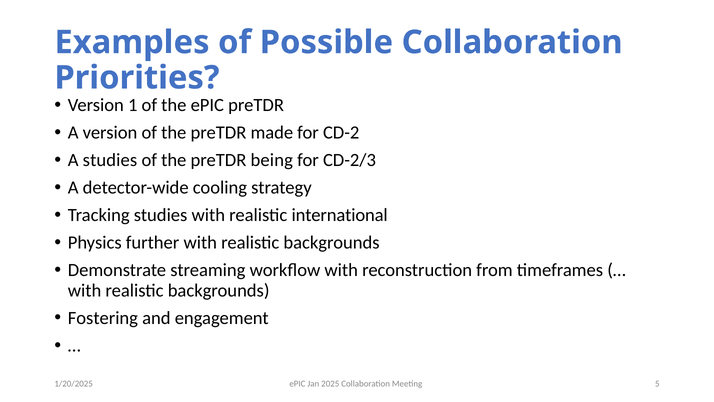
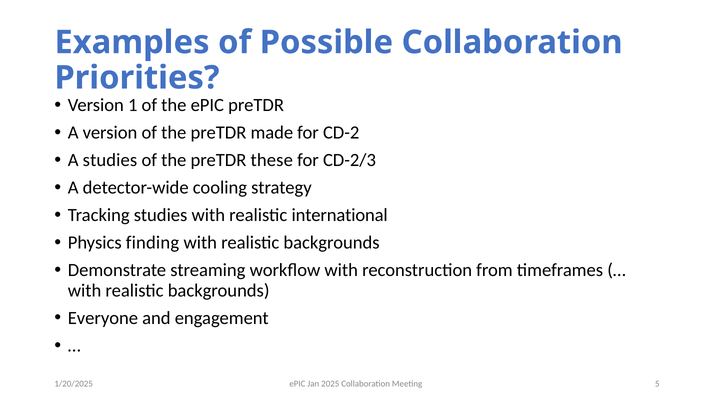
being: being -> these
further: further -> finding
Fostering: Fostering -> Everyone
